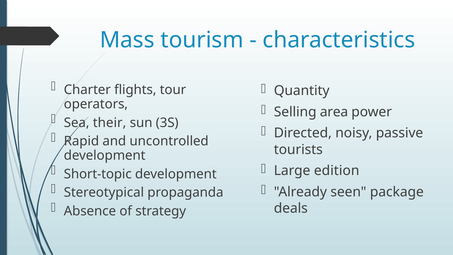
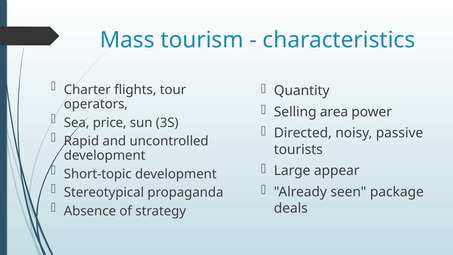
their: their -> price
edition: edition -> appear
